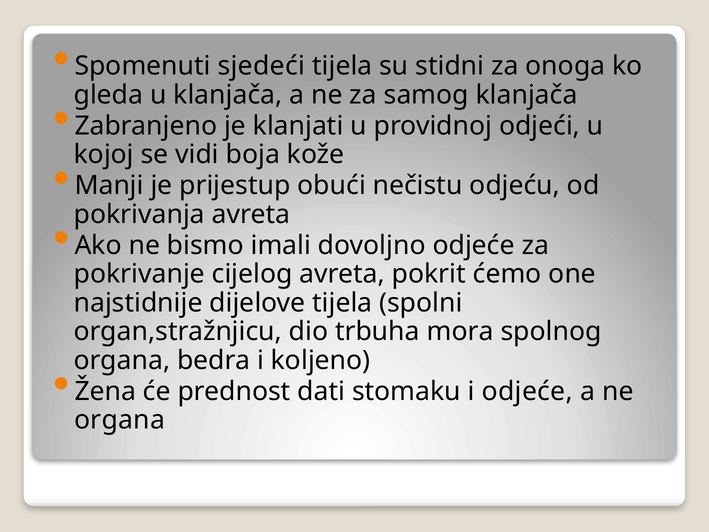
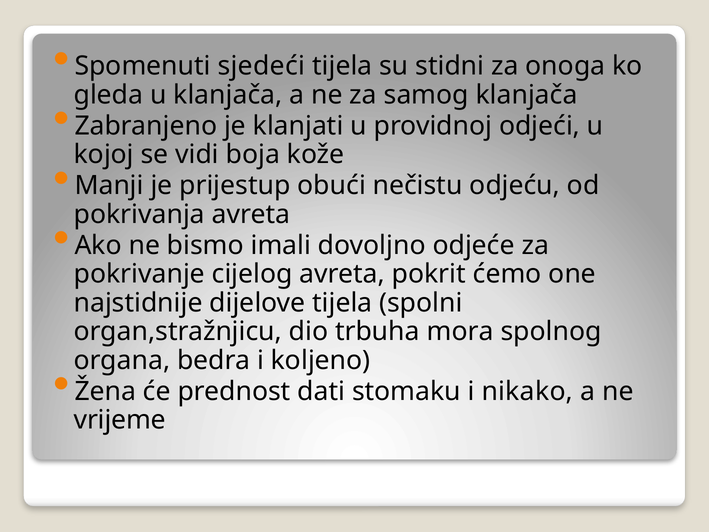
i odjeće: odjeće -> nikako
organa at (120, 420): organa -> vrijeme
